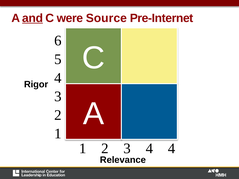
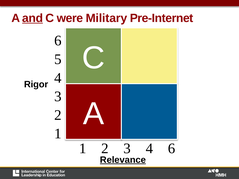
Source: Source -> Military
4 4: 4 -> 6
Relevance underline: none -> present
